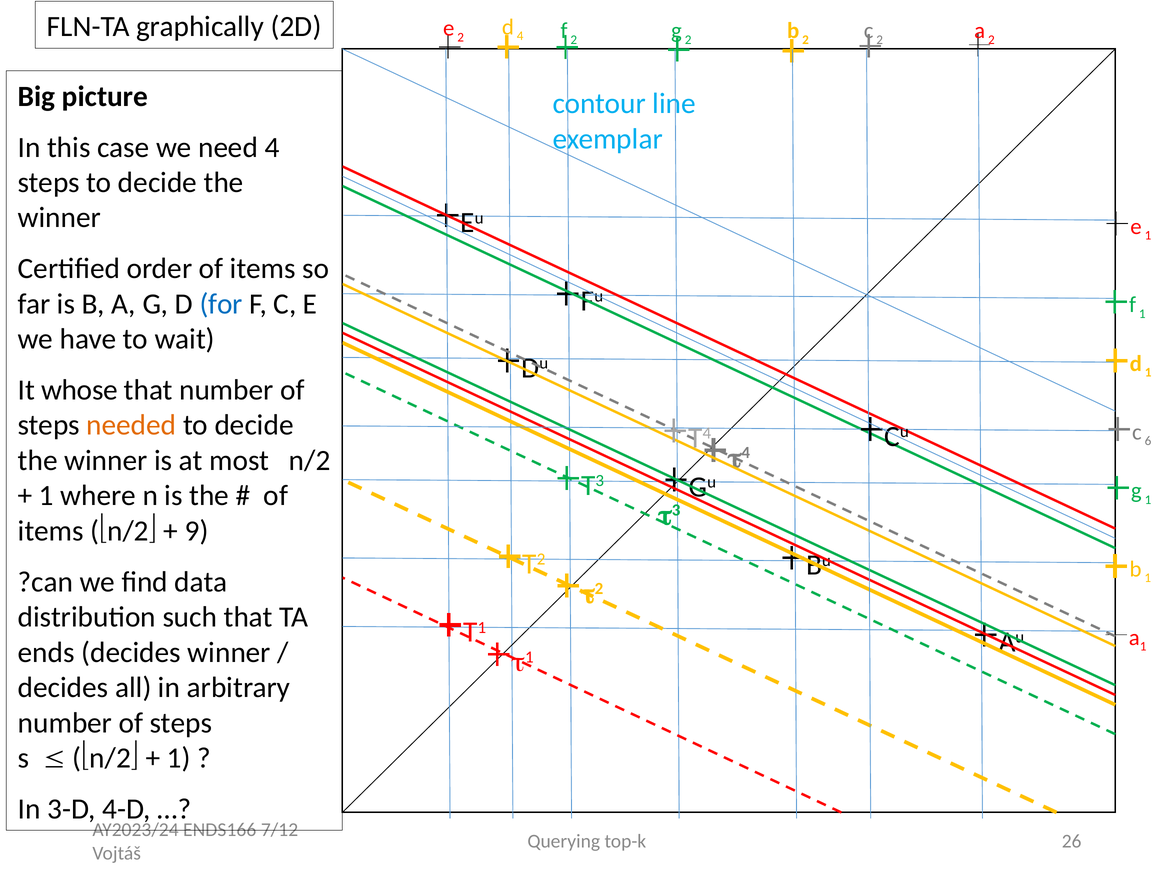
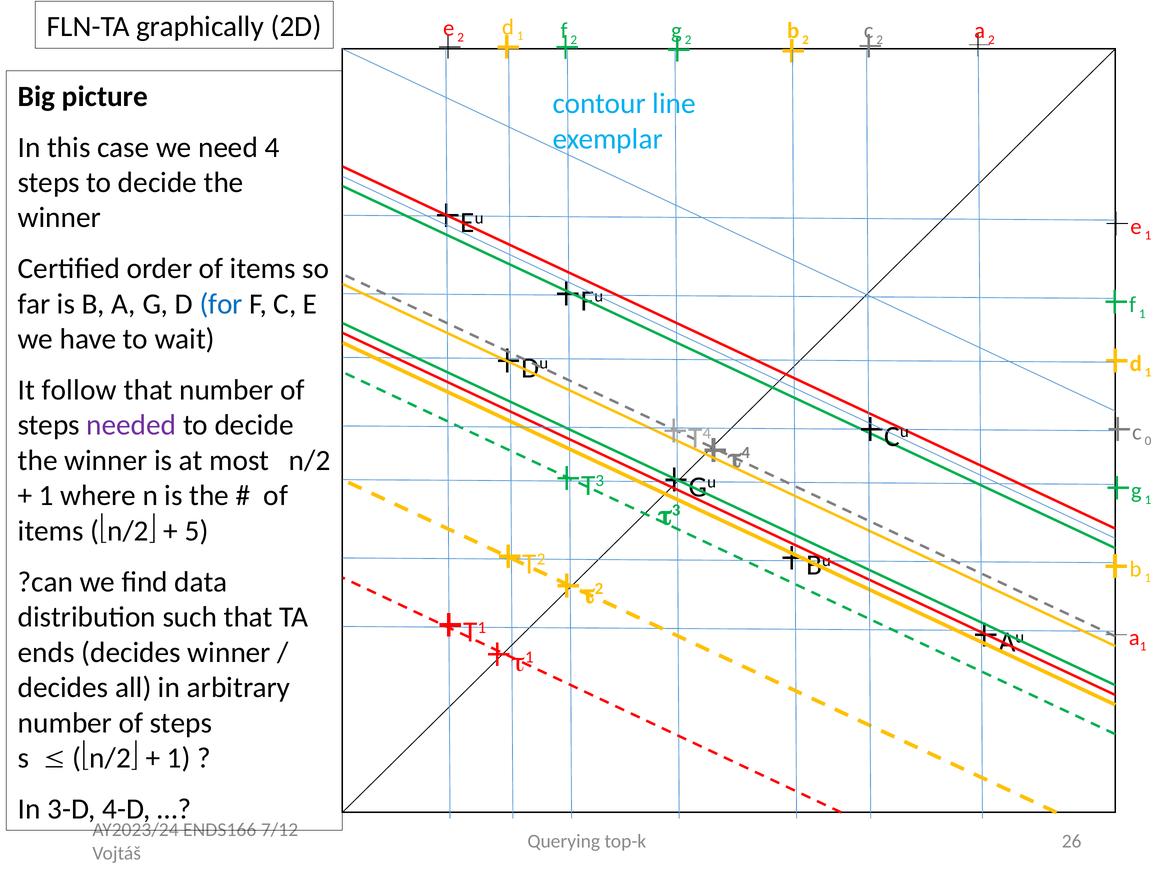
4 at (520, 36): 4 -> 1
whose: whose -> follow
needed colour: orange -> purple
6: 6 -> 0
9: 9 -> 5
